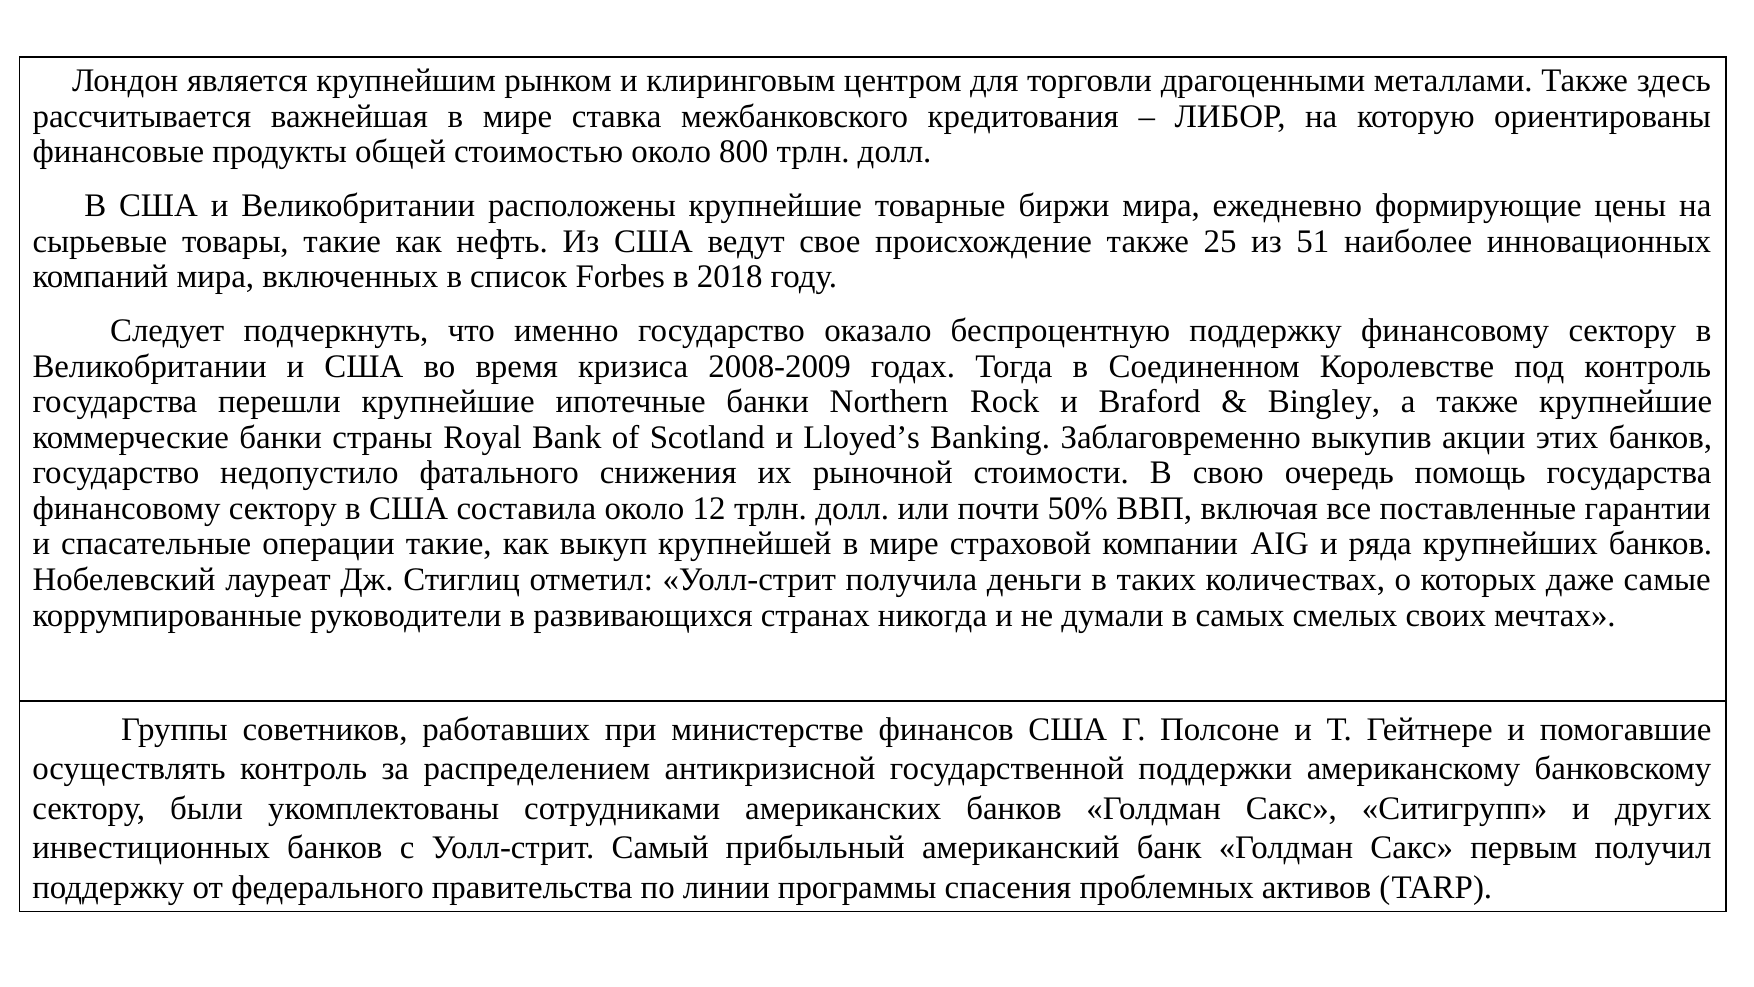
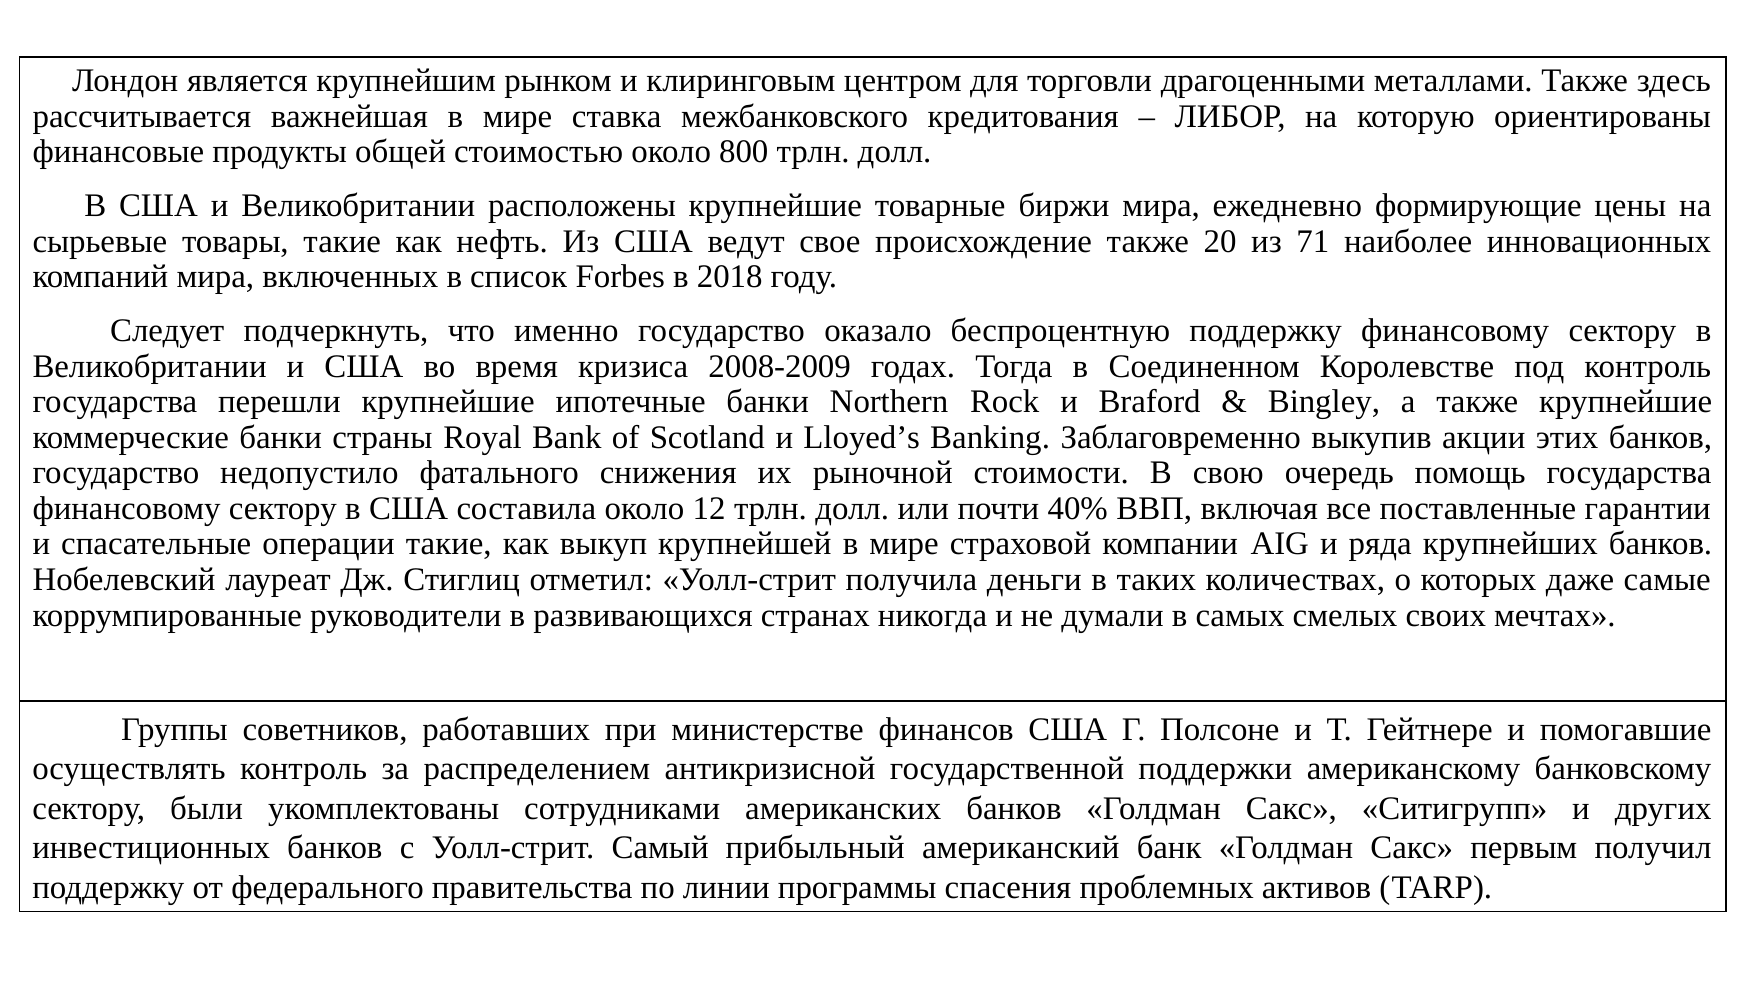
25: 25 -> 20
51: 51 -> 71
50%: 50% -> 40%
